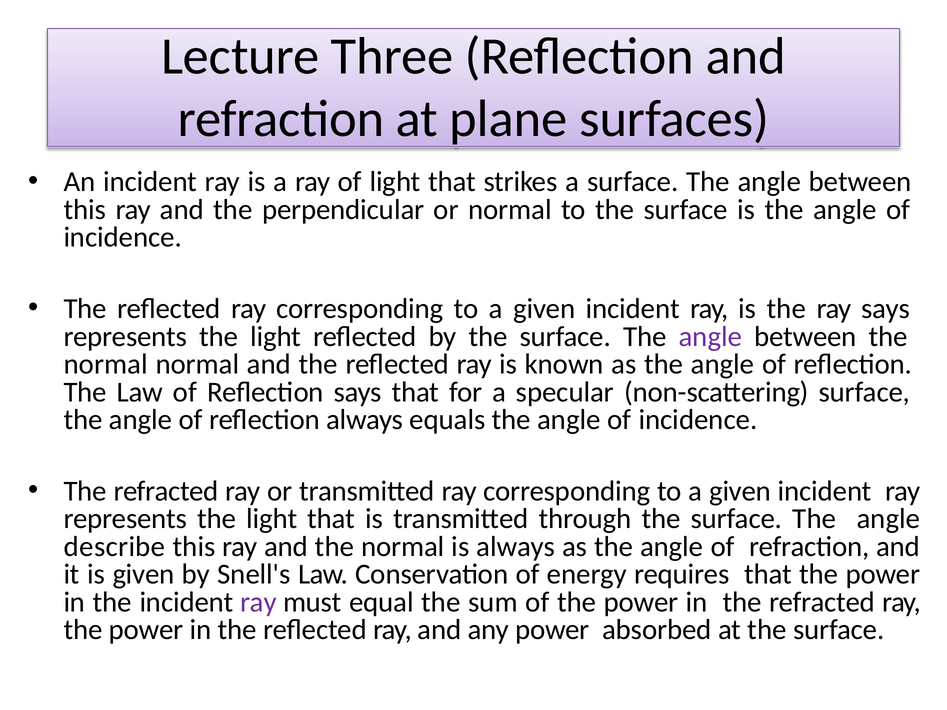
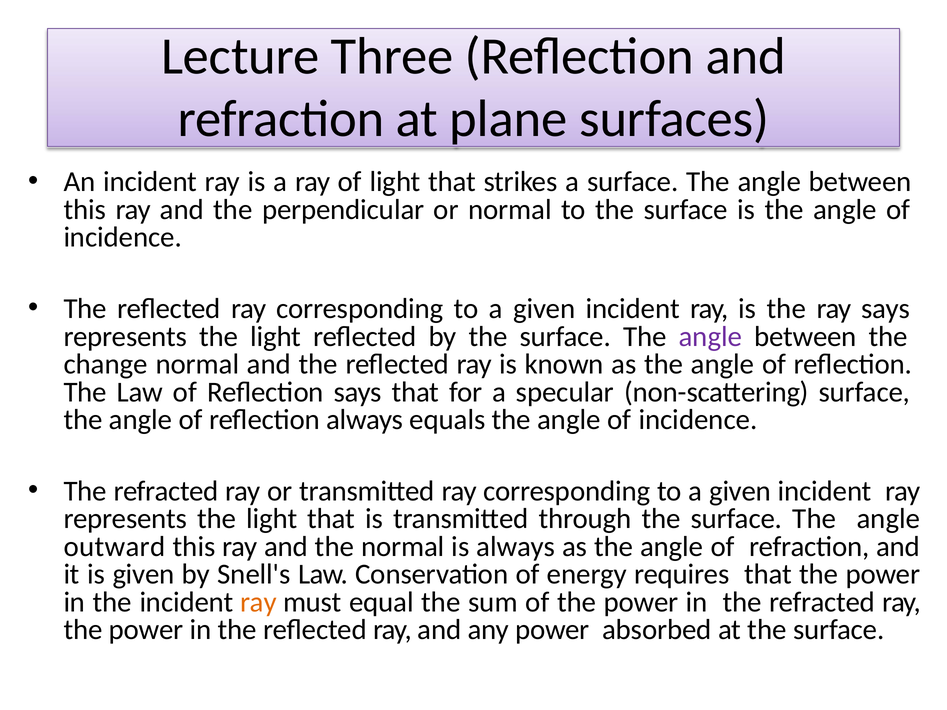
normal at (106, 364): normal -> change
describe: describe -> outward
ray at (258, 602) colour: purple -> orange
